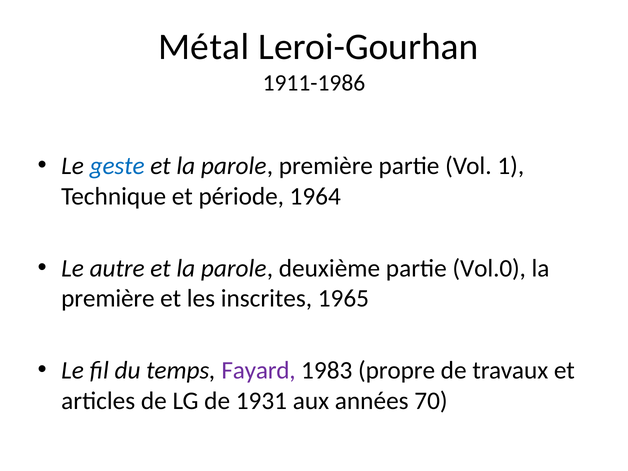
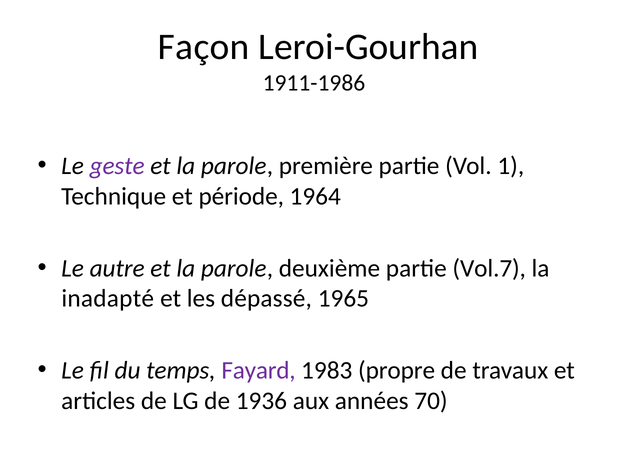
Métal: Métal -> Façon
geste colour: blue -> purple
Vol.0: Vol.0 -> Vol.7
première at (108, 299): première -> inadapté
inscrites: inscrites -> dépassé
1931: 1931 -> 1936
